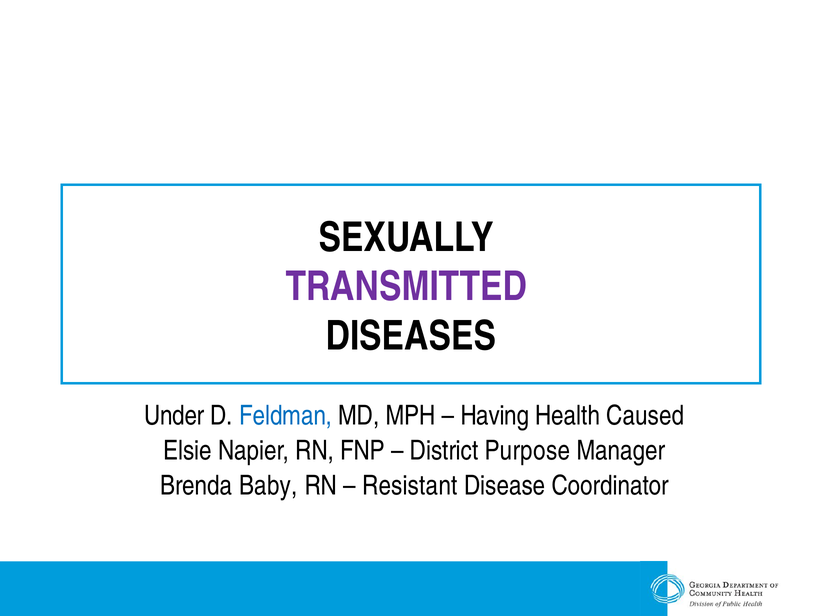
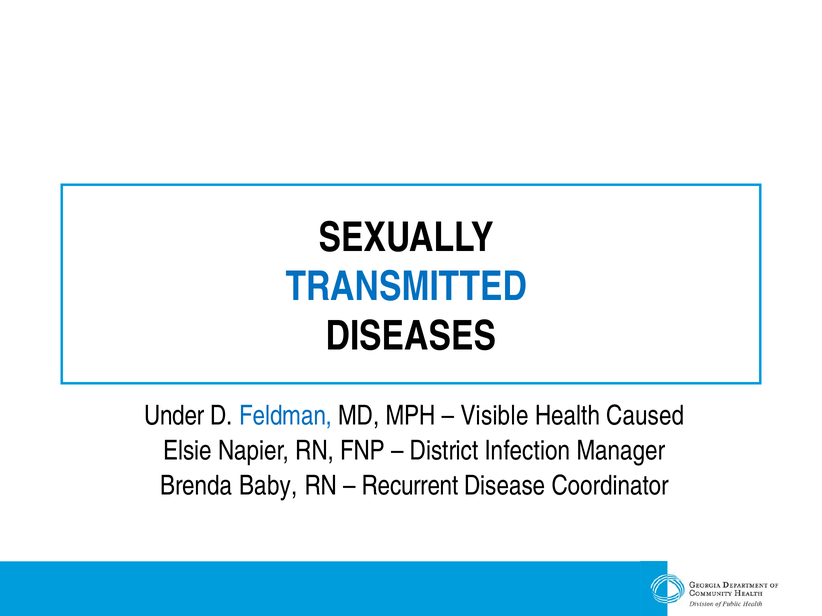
TRANSMITTED colour: purple -> blue
Having: Having -> Visible
Purpose: Purpose -> Infection
Resistant: Resistant -> Recurrent
